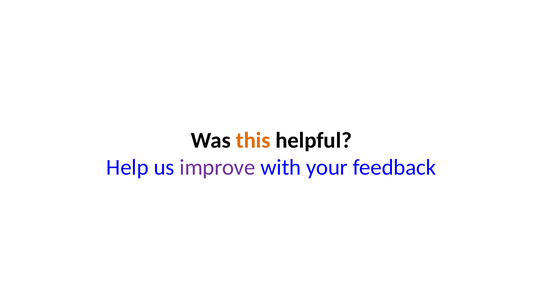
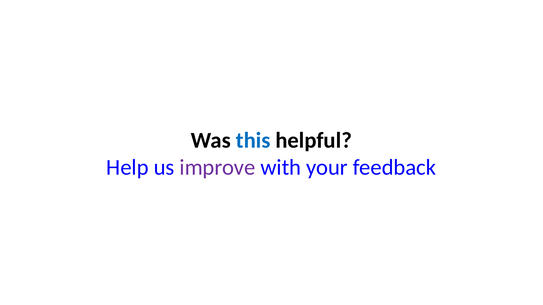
this colour: orange -> blue
